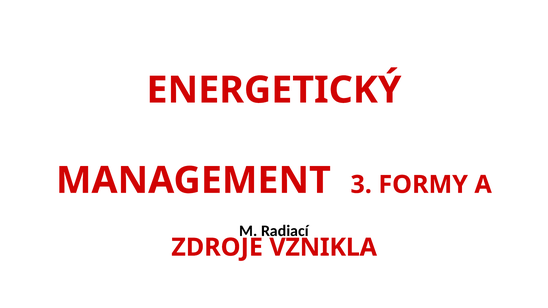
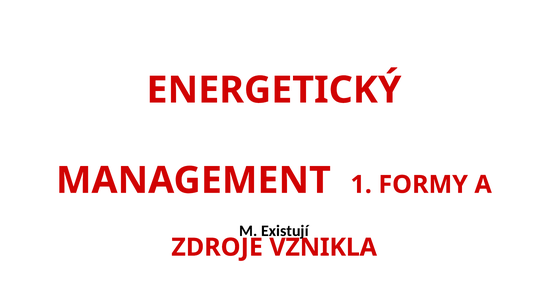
3: 3 -> 1
Radiací: Radiací -> Existují
